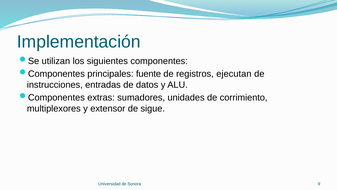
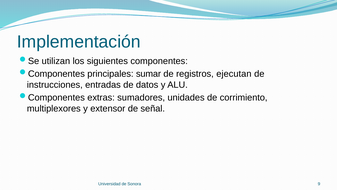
fuente: fuente -> sumar
sigue: sigue -> señal
